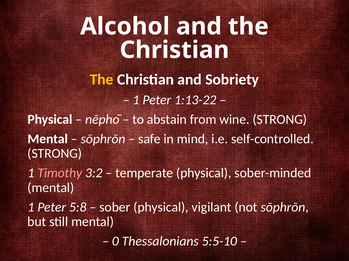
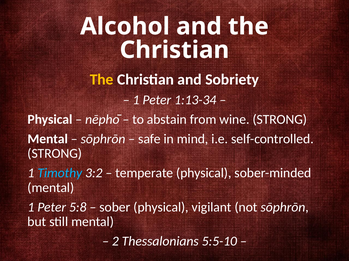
1:13-22: 1:13-22 -> 1:13-34
Timothy colour: pink -> light blue
0: 0 -> 2
